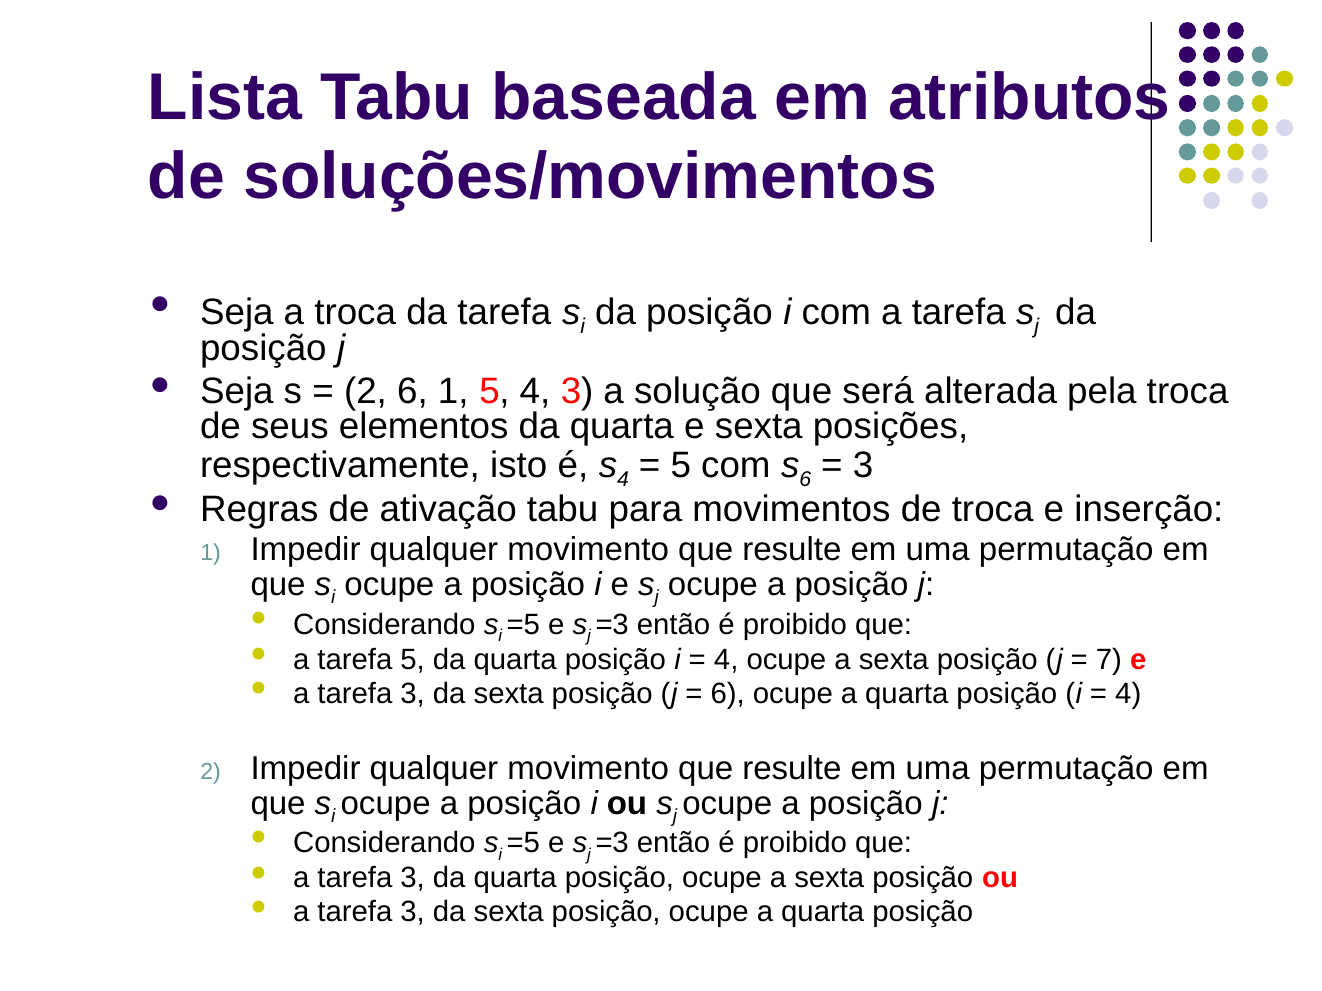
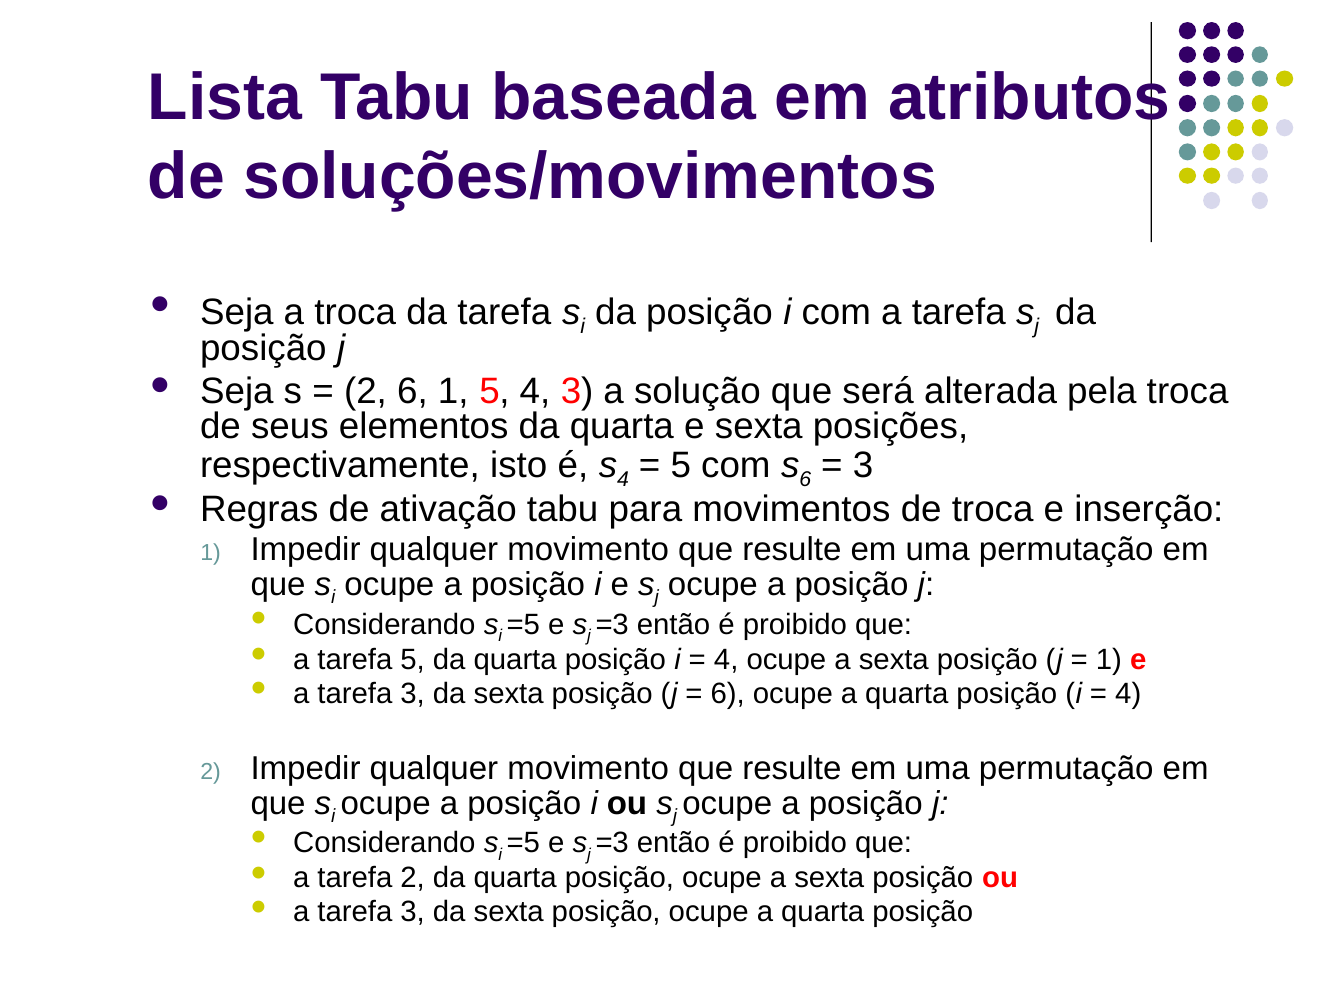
7 at (1109, 660): 7 -> 1
3 at (413, 879): 3 -> 2
